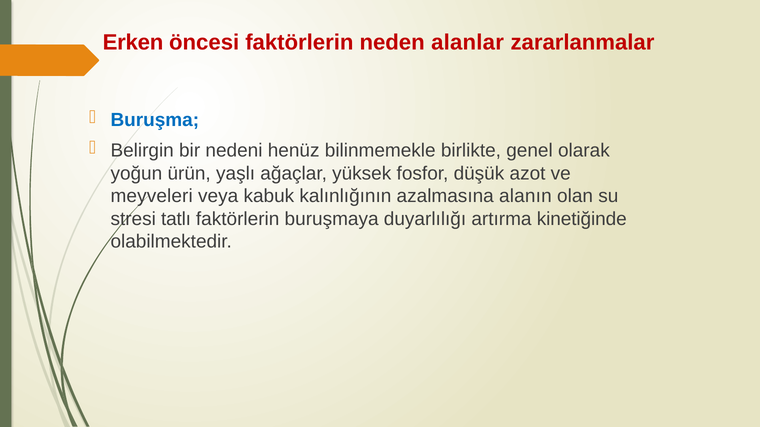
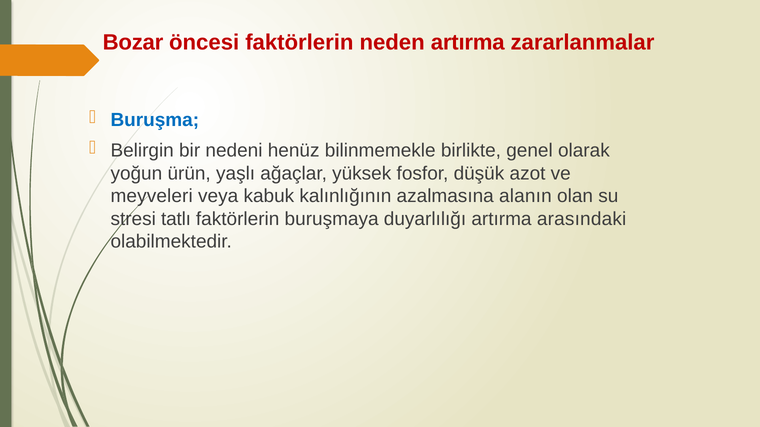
Erken: Erken -> Bozar
neden alanlar: alanlar -> artırma
kinetiğinde: kinetiğinde -> arasındaki
